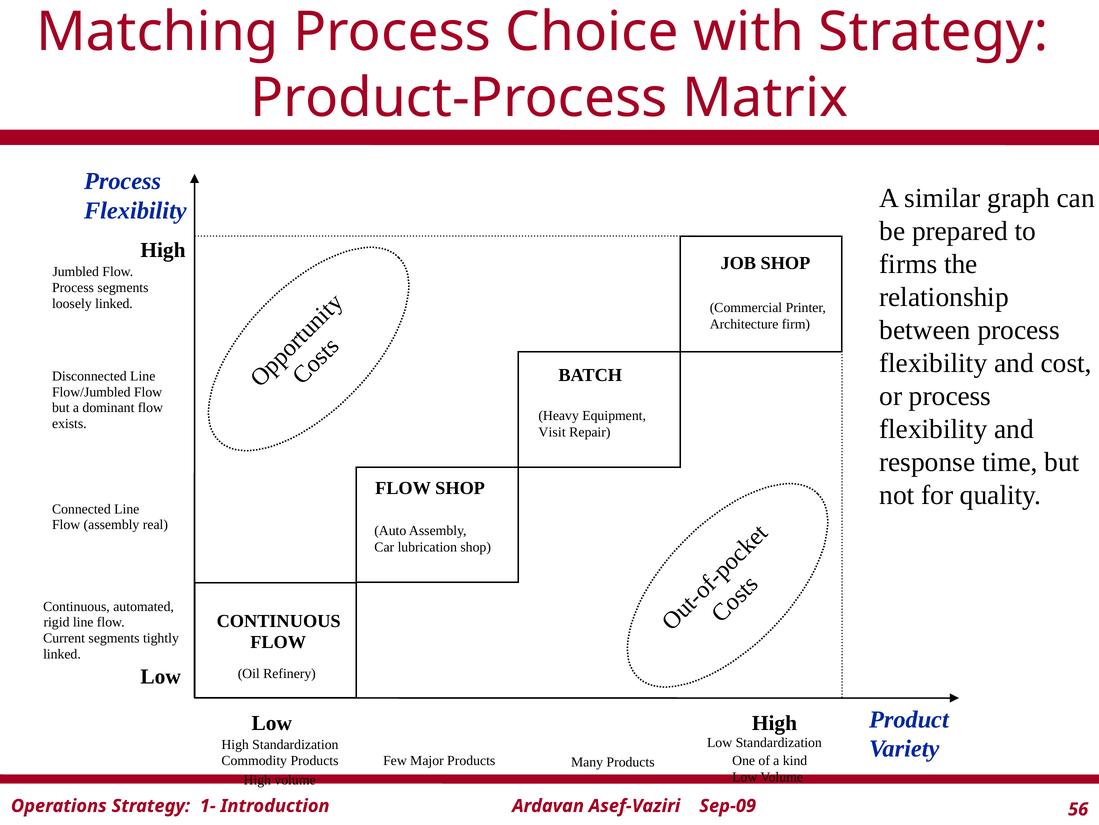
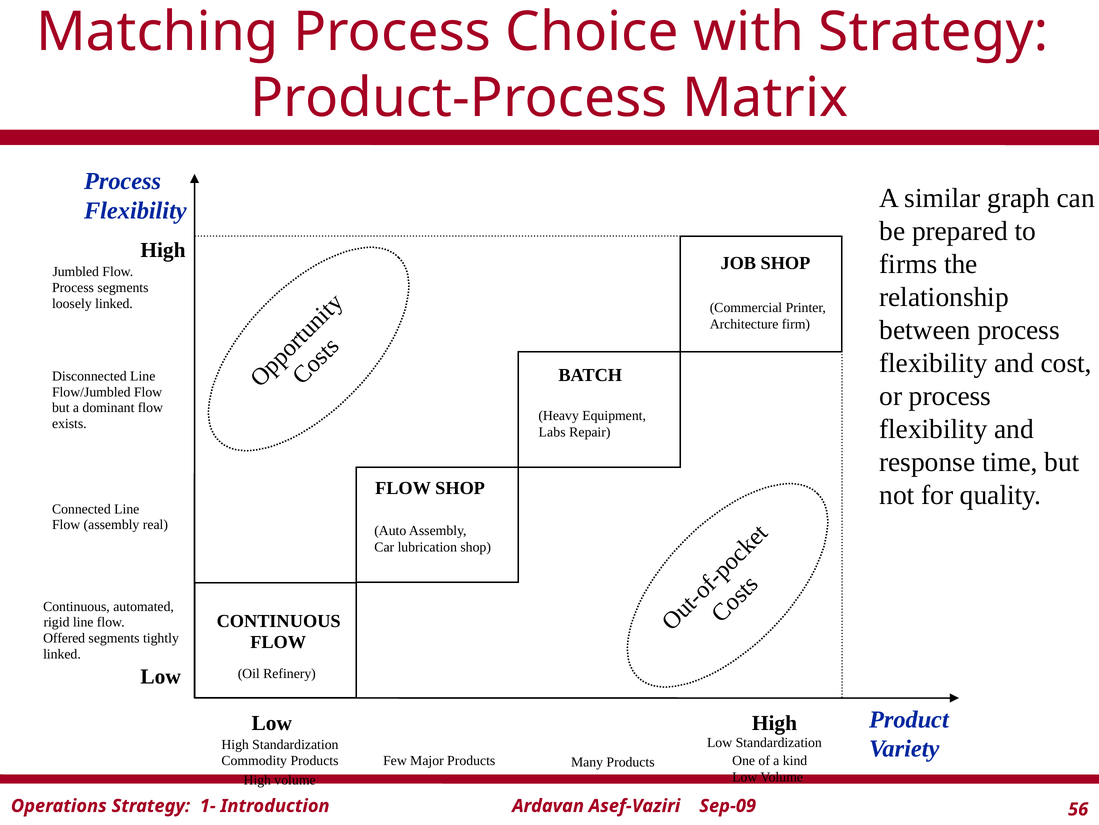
Visit: Visit -> Labs
Current: Current -> Offered
